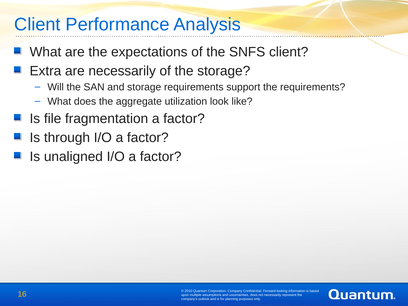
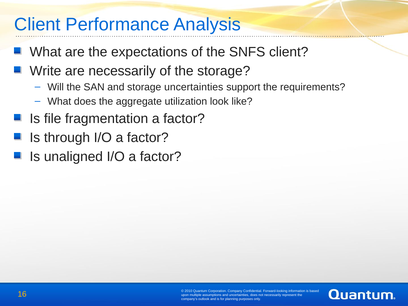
Extra: Extra -> Write
storage requirements: requirements -> uncertainties
